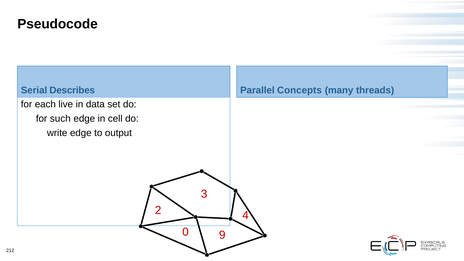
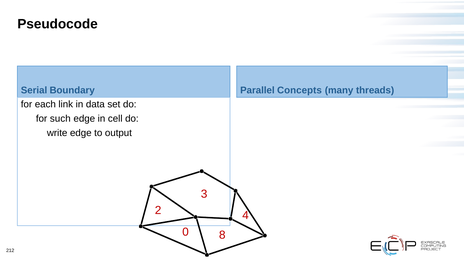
Describes: Describes -> Boundary
live: live -> link
9: 9 -> 8
